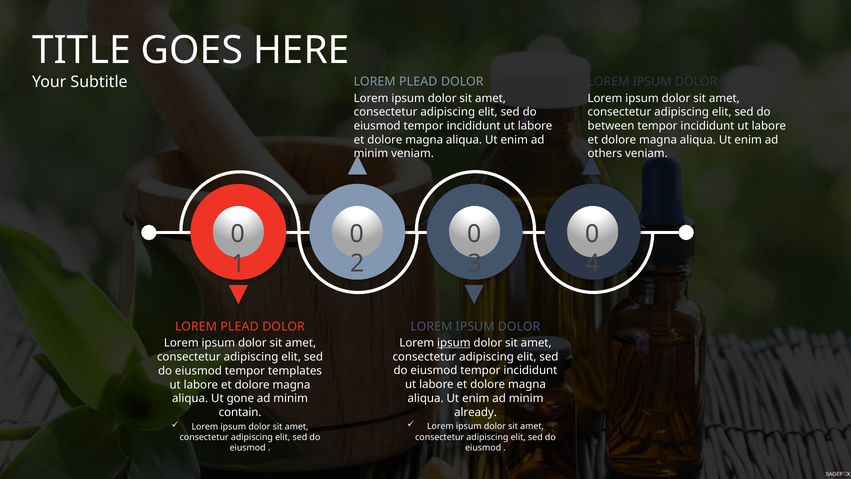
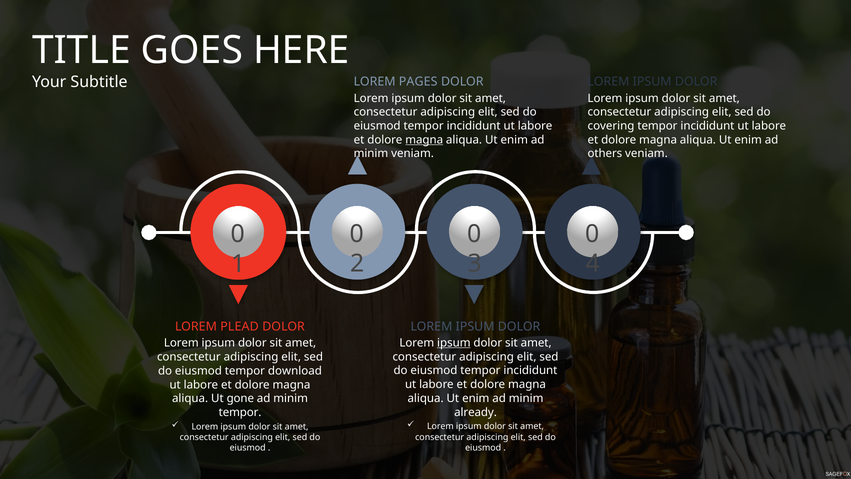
PLEAD at (418, 82): PLEAD -> PAGES
between: between -> covering
magna at (424, 140) underline: none -> present
templates: templates -> download
contain at (240, 412): contain -> tempor
